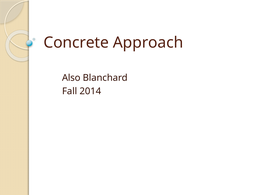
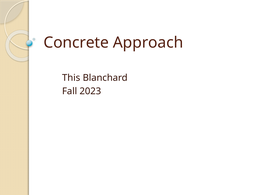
Also: Also -> This
2014: 2014 -> 2023
